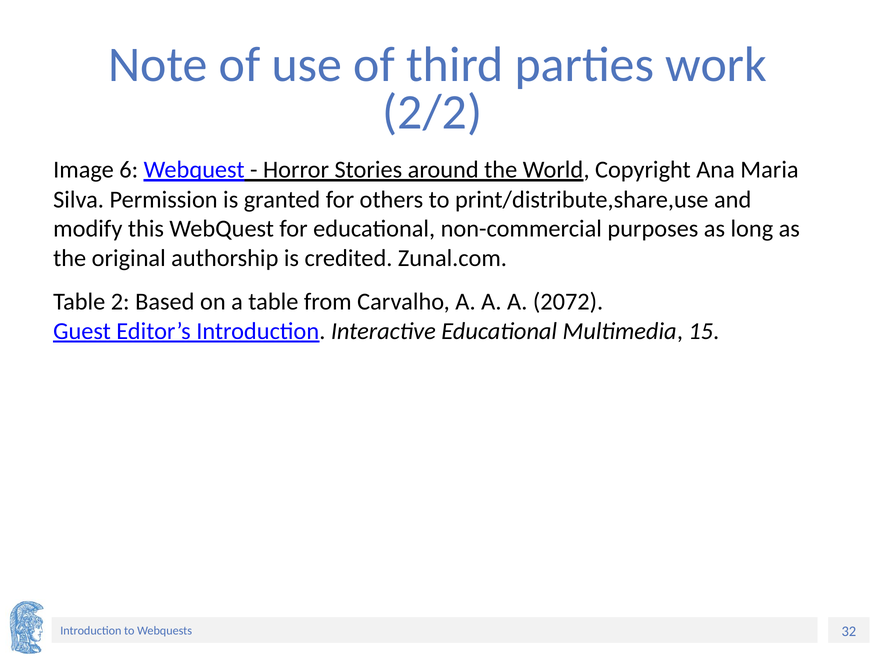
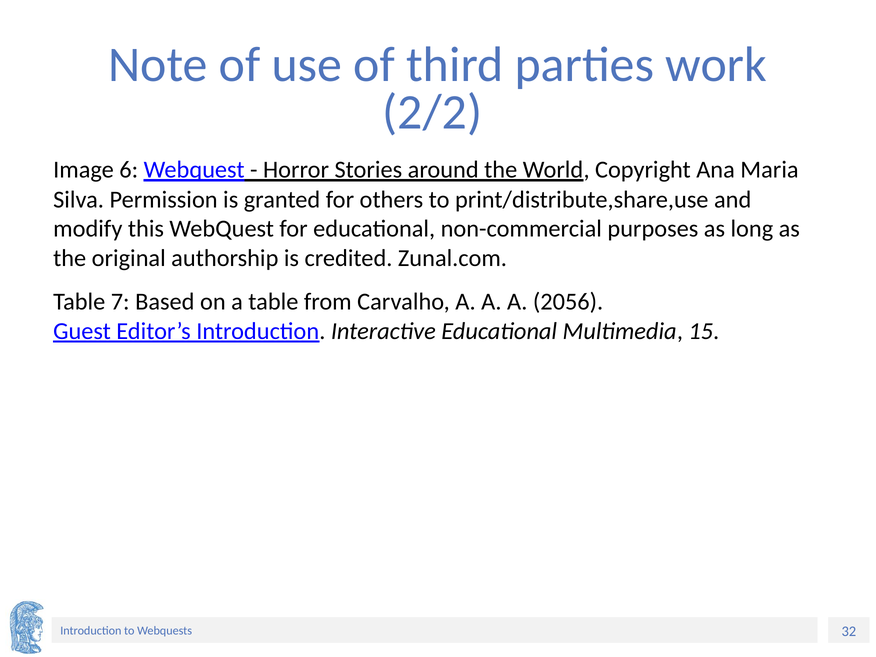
2: 2 -> 7
2072: 2072 -> 2056
